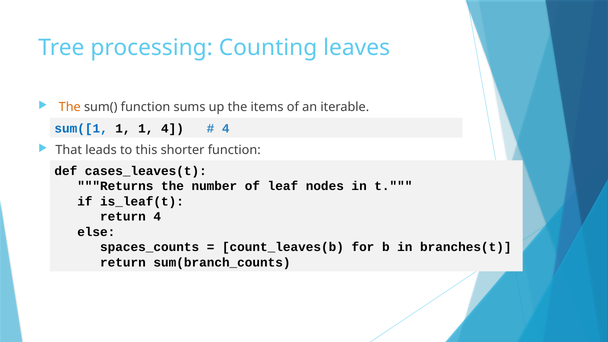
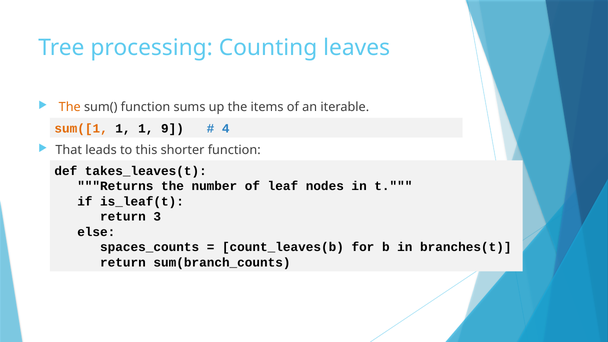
sum([1 colour: blue -> orange
1 4: 4 -> 9
cases_leaves(t: cases_leaves(t -> takes_leaves(t
return 4: 4 -> 3
